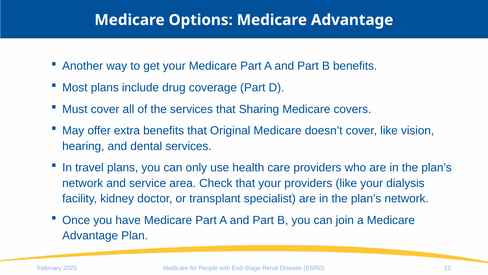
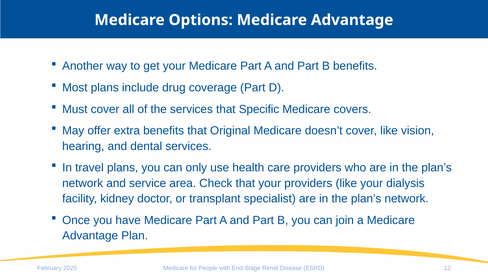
Sharing: Sharing -> Specific
